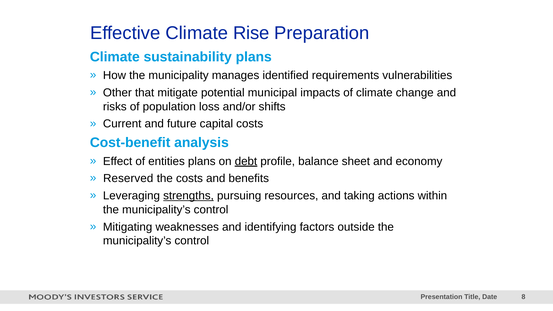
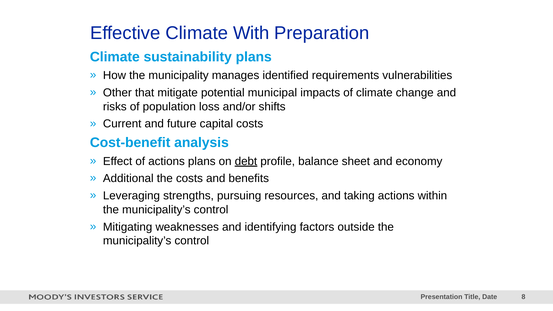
Rise: Rise -> With
of entities: entities -> actions
Reserved: Reserved -> Additional
strengths underline: present -> none
